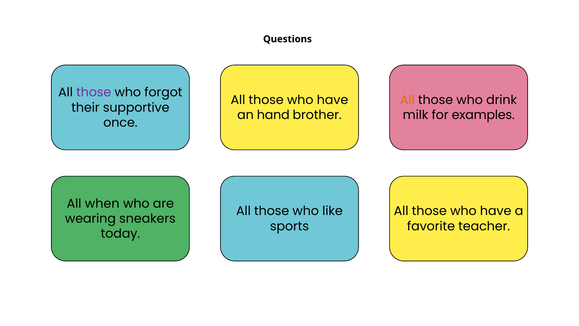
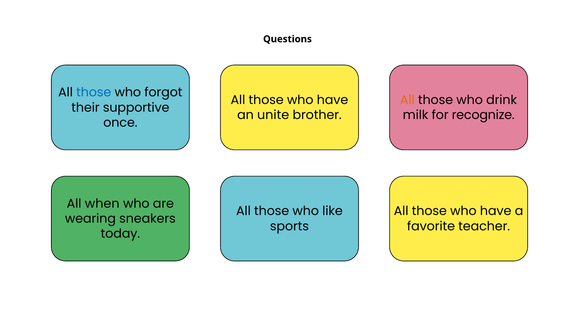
those at (94, 92) colour: purple -> blue
hand: hand -> unite
examples: examples -> recognize
